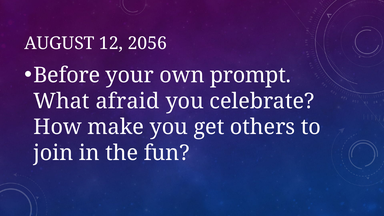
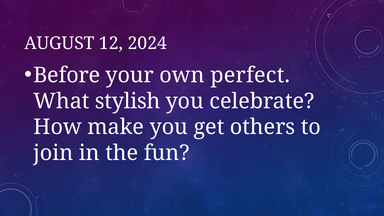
2056: 2056 -> 2024
prompt: prompt -> perfect
afraid: afraid -> stylish
